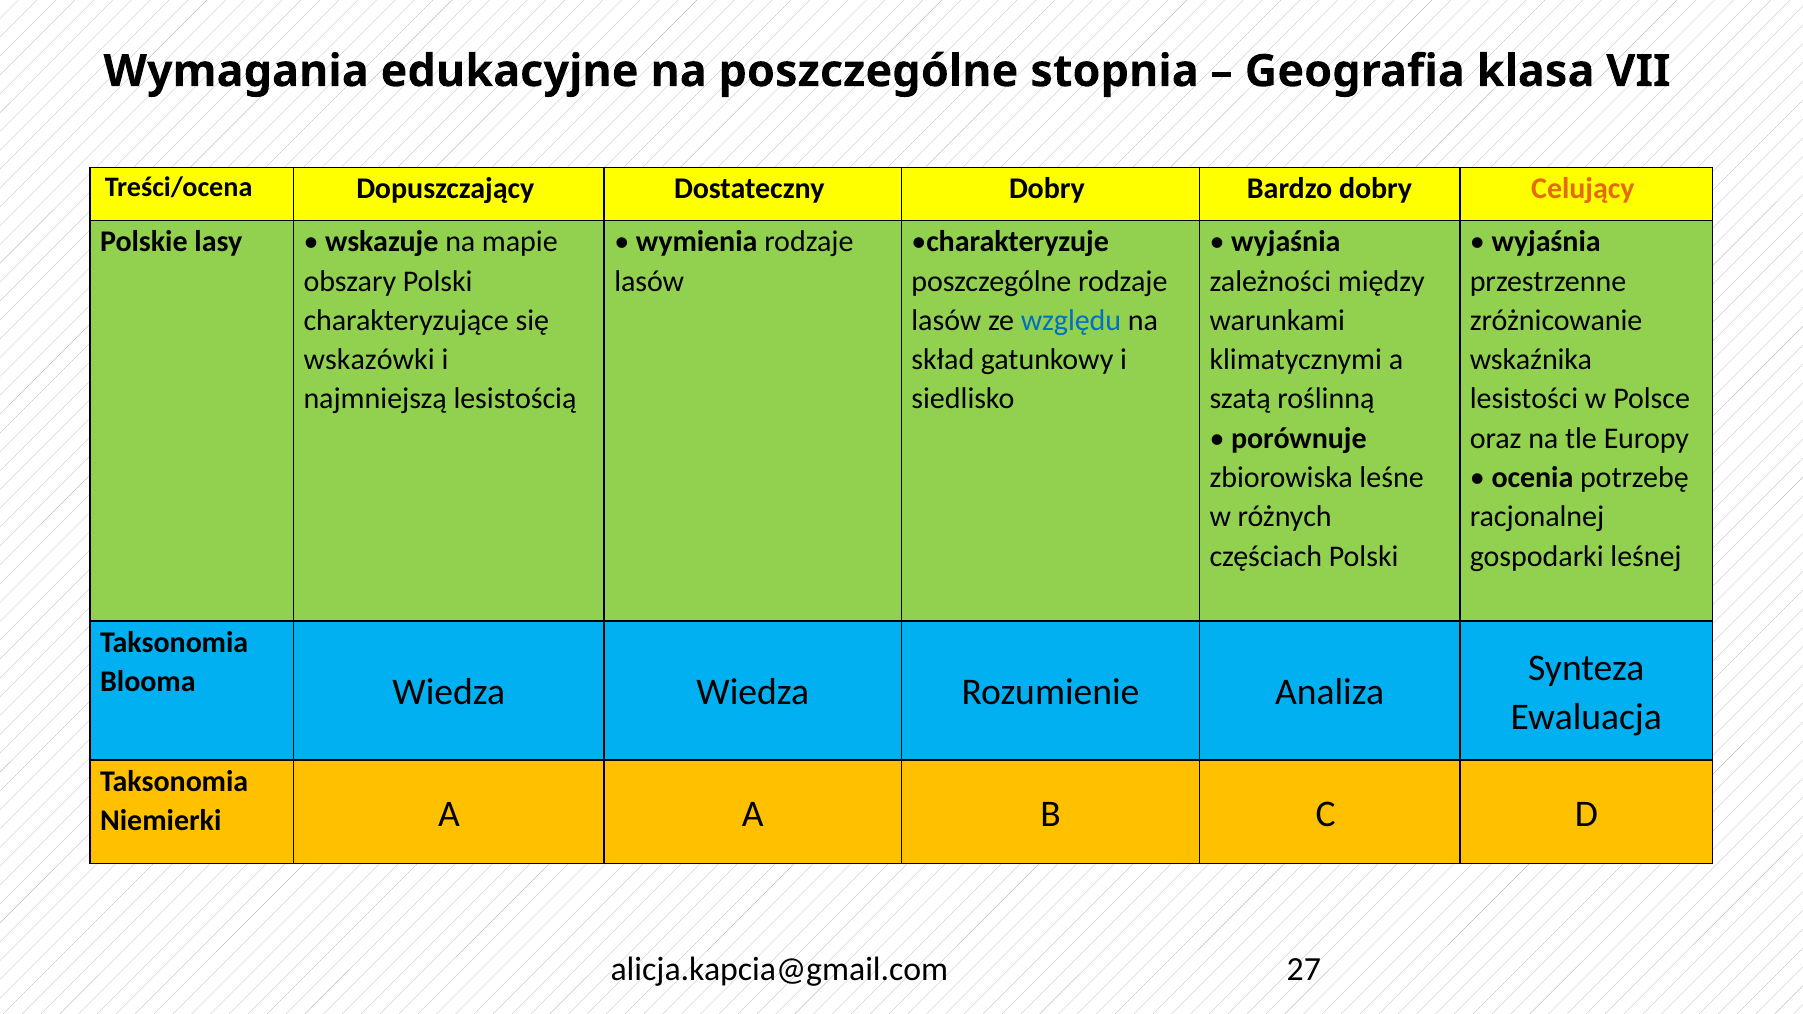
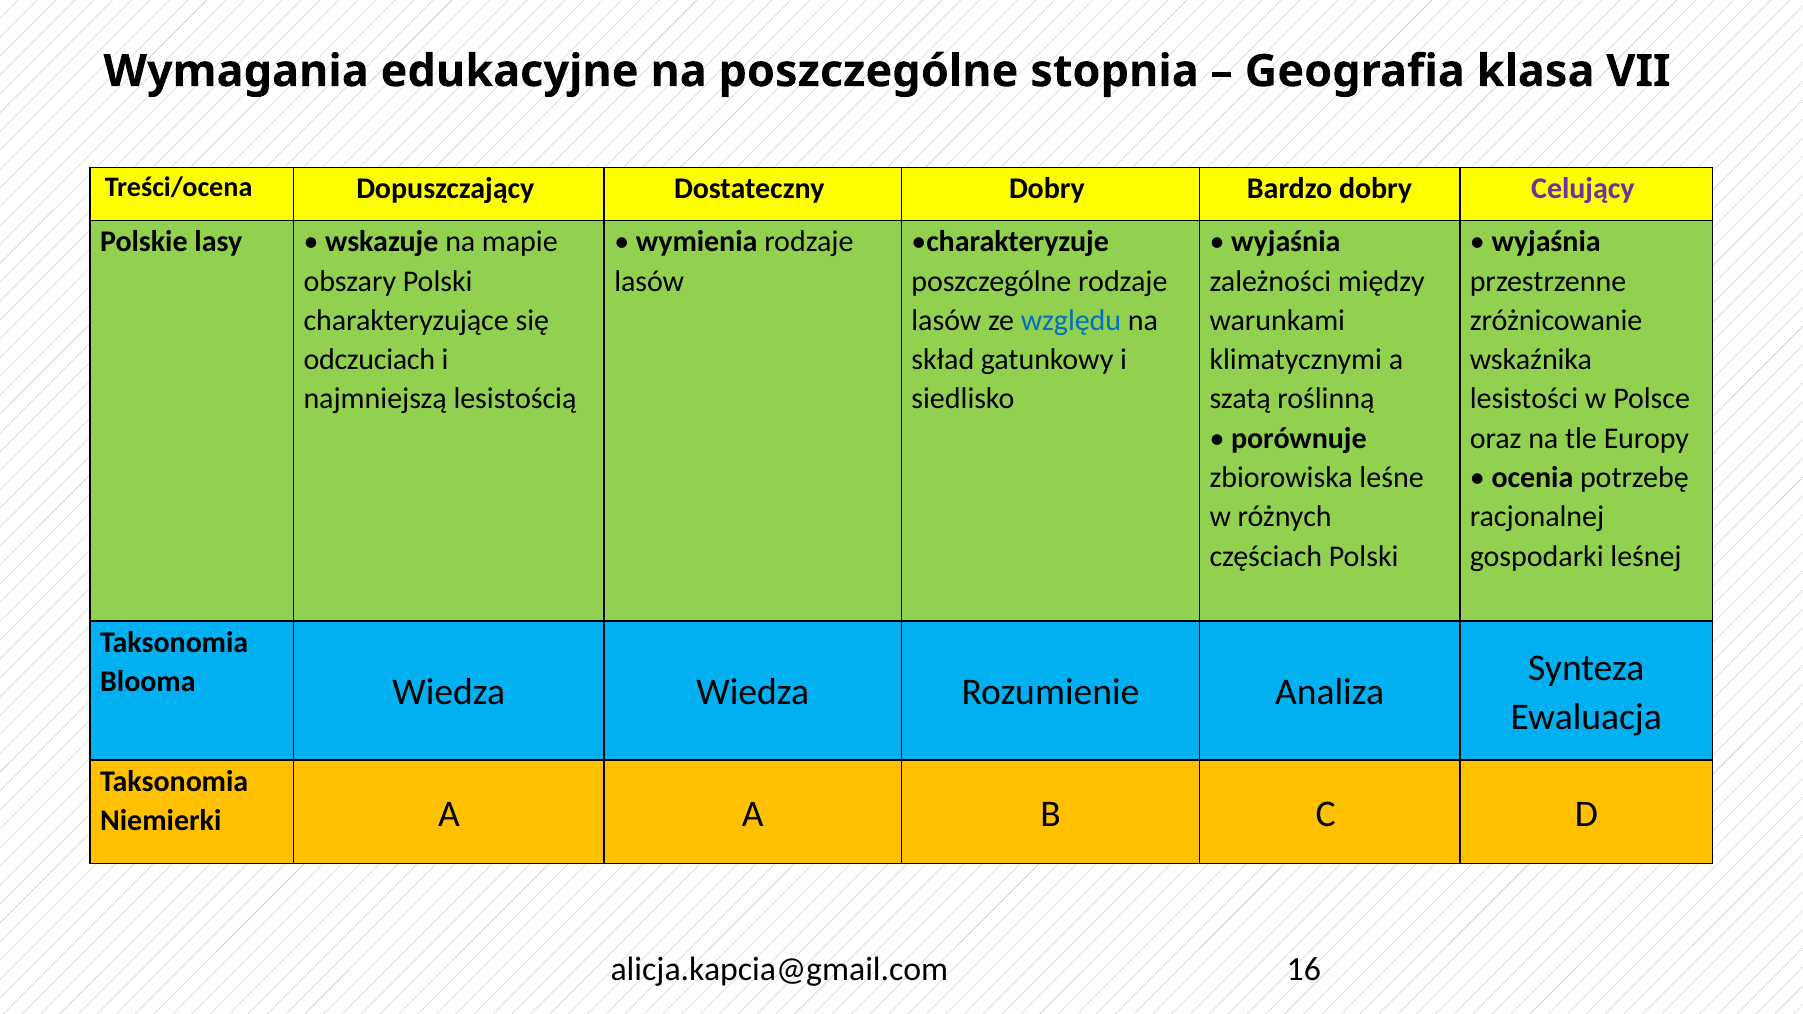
Celujący colour: orange -> purple
wskazówki: wskazówki -> odczuciach
27: 27 -> 16
